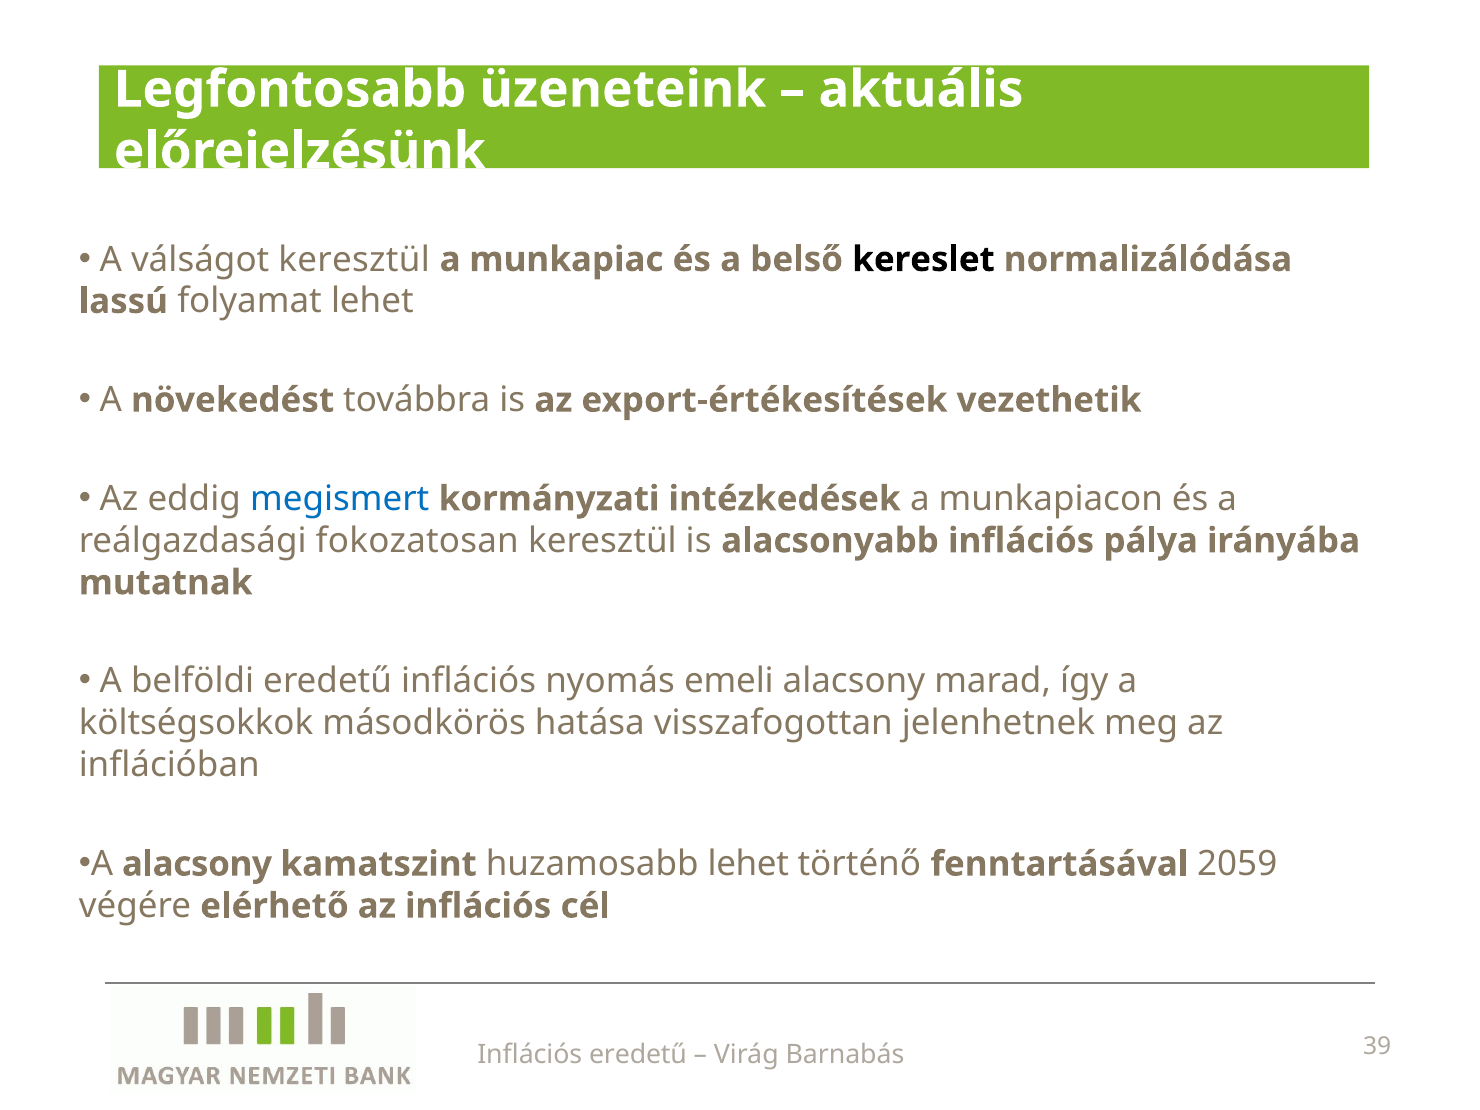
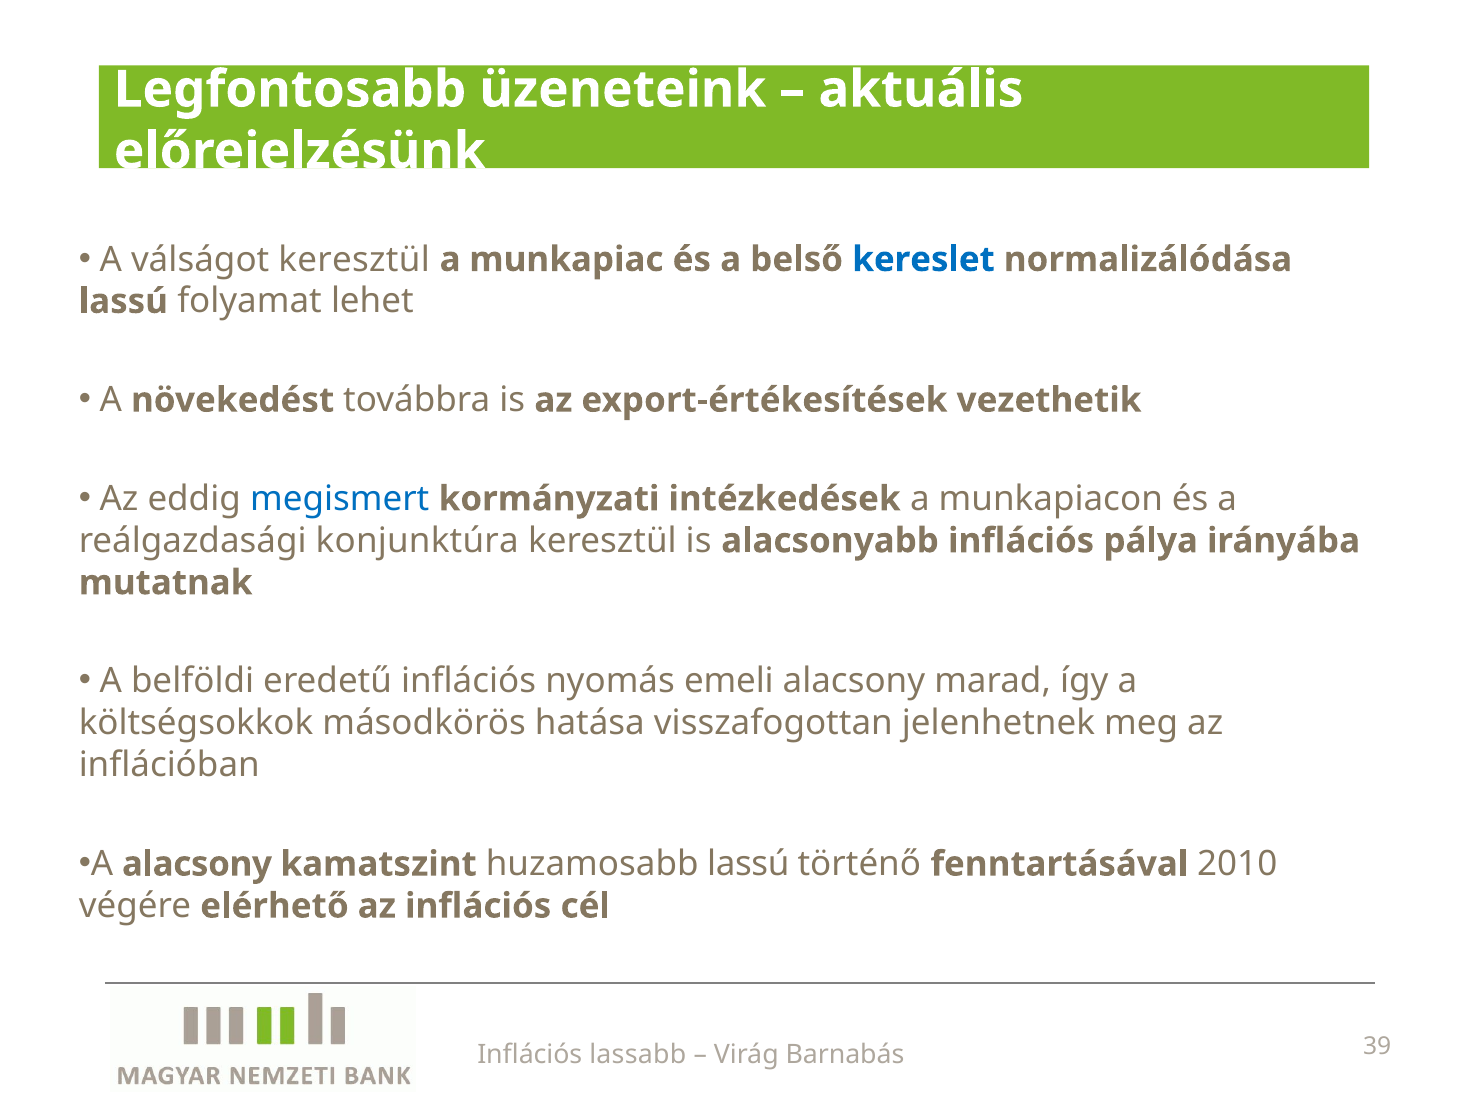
kereslet colour: black -> blue
fokozatosan: fokozatosan -> konjunktúra
huzamosabb lehet: lehet -> lassú
2059: 2059 -> 2010
Inflációs eredetű: eredetű -> lassabb
